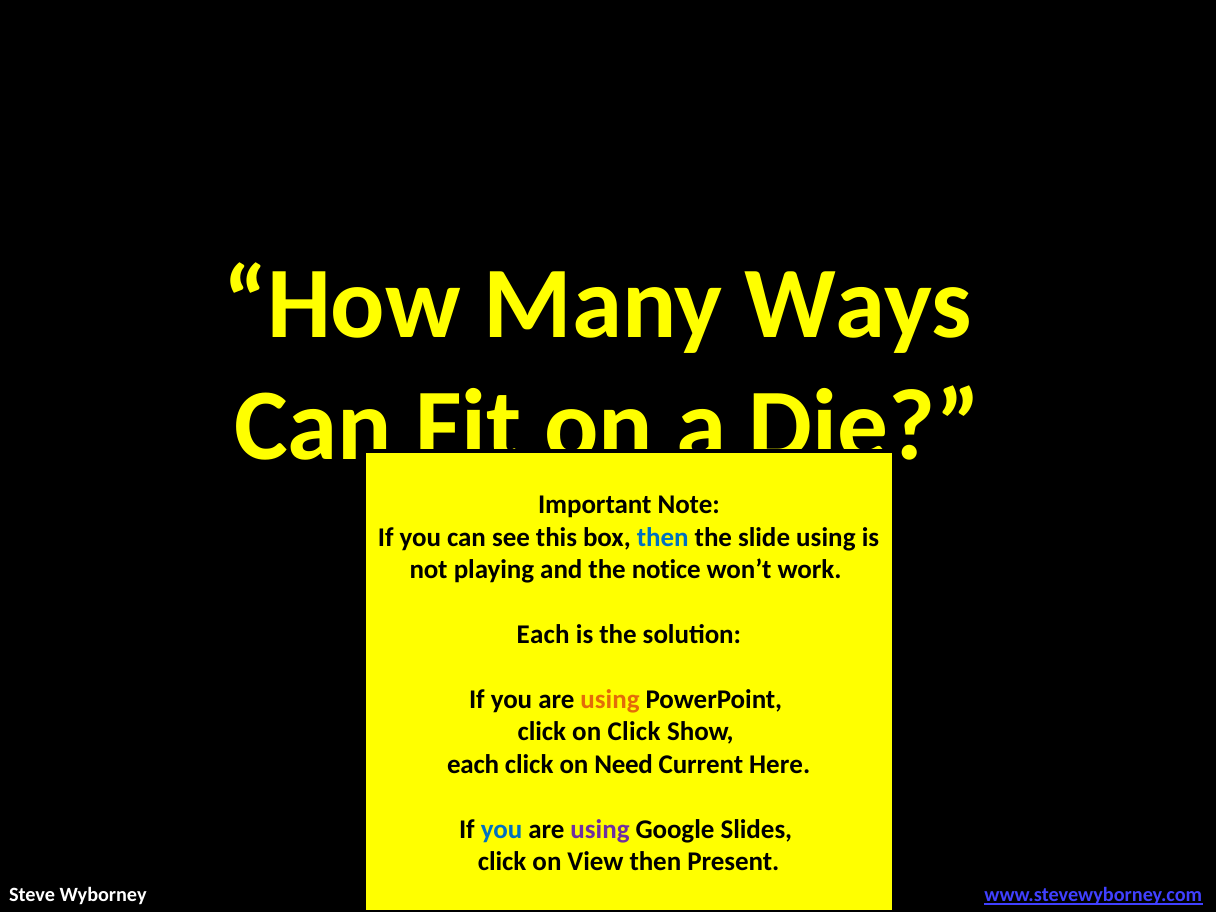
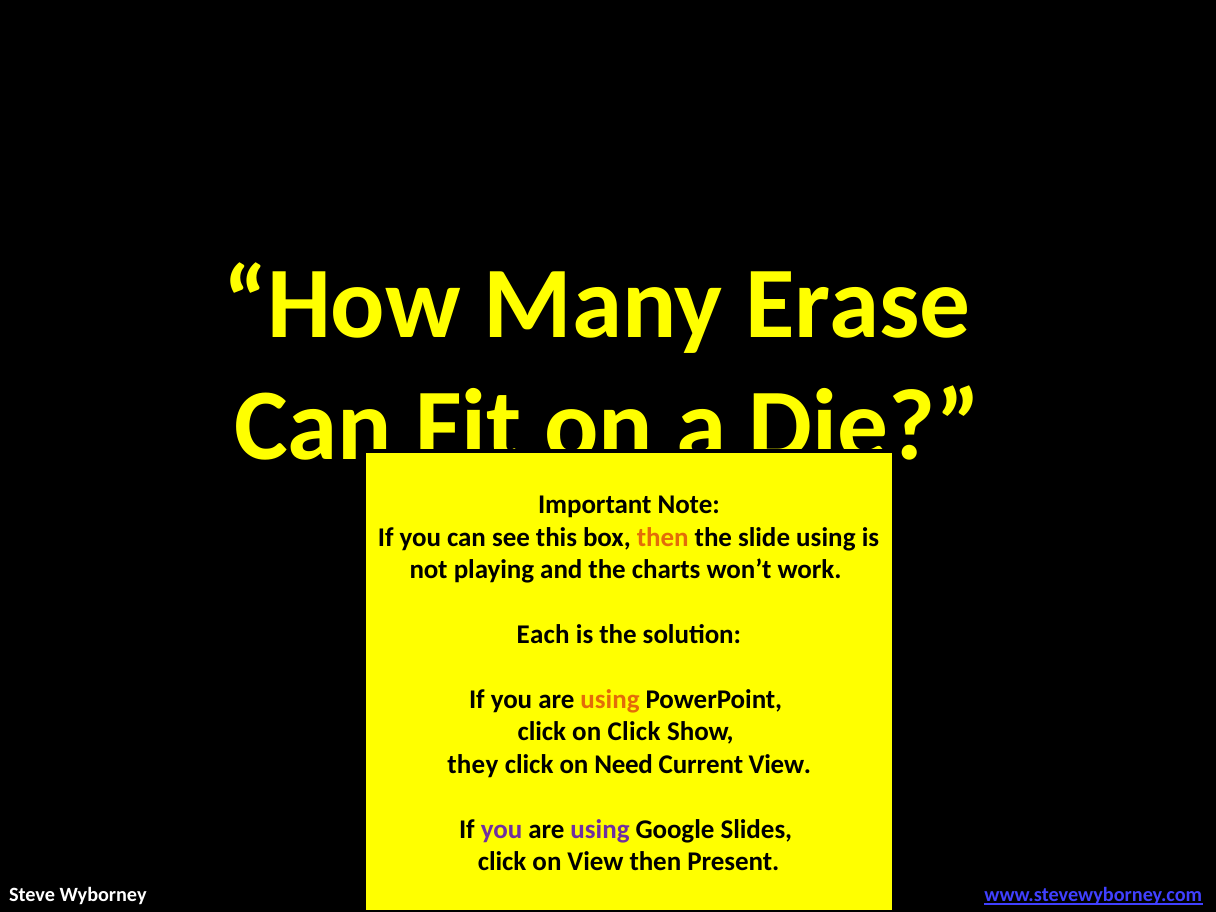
Ways: Ways -> Erase
then at (663, 537) colour: blue -> orange
notice: notice -> charts
each at (473, 764): each -> they
Current Here: Here -> View
you at (502, 829) colour: blue -> purple
